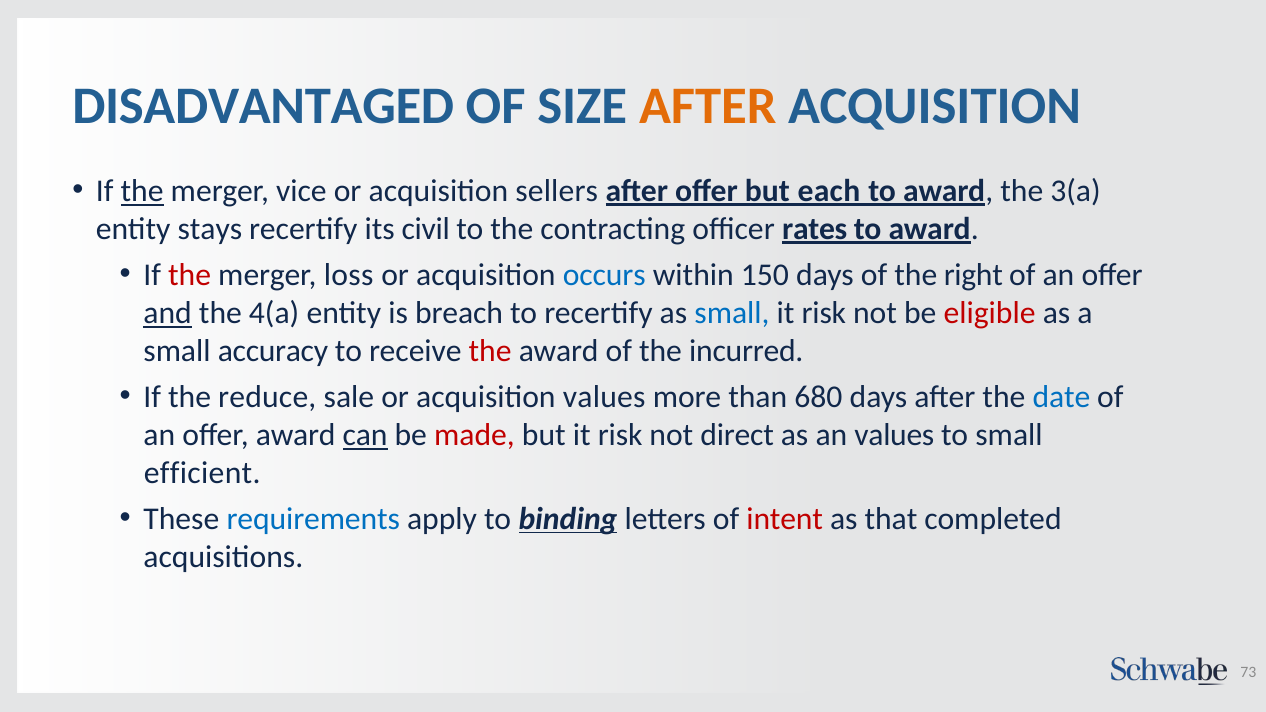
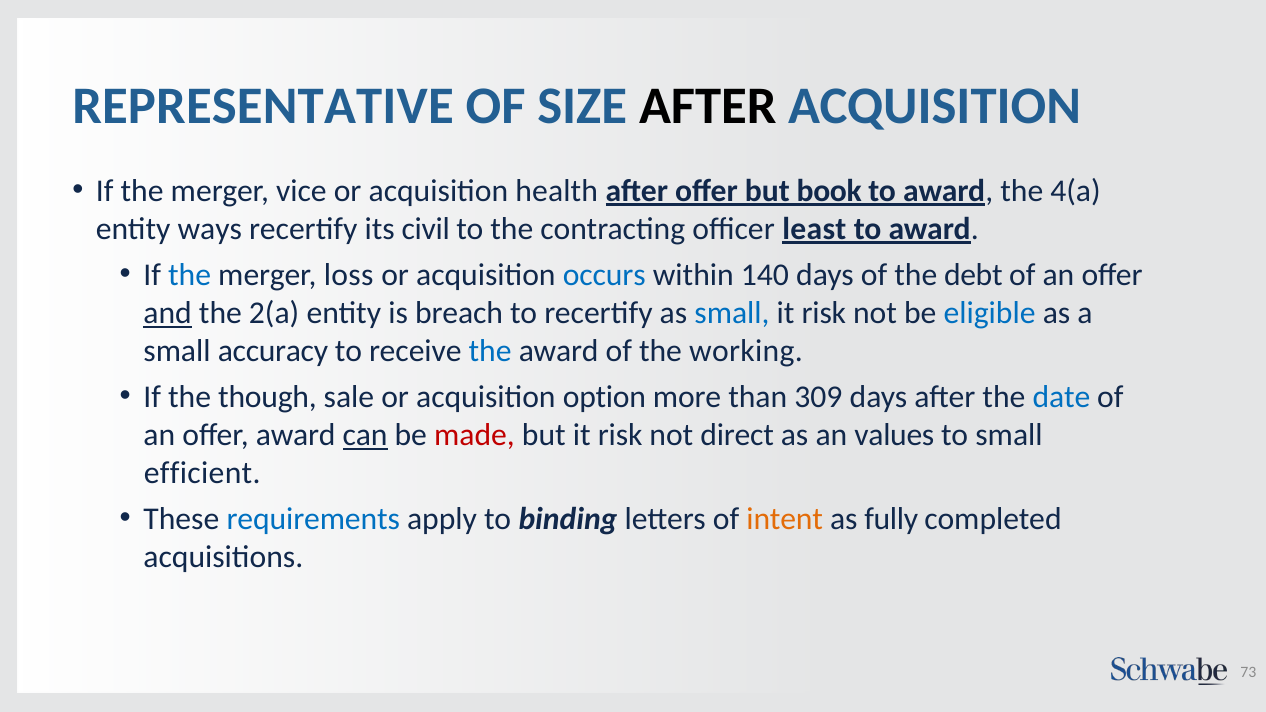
DISADVANTAGED: DISADVANTAGED -> REPRESENTATIVE
AFTER at (708, 106) colour: orange -> black
the at (142, 191) underline: present -> none
sellers: sellers -> health
each: each -> book
3(a: 3(a -> 4(a
stays: stays -> ways
rates: rates -> least
the at (190, 275) colour: red -> blue
150: 150 -> 140
right: right -> debt
4(a: 4(a -> 2(a
eligible colour: red -> blue
the at (490, 351) colour: red -> blue
incurred: incurred -> working
reduce: reduce -> though
acquisition values: values -> option
680: 680 -> 309
binding underline: present -> none
intent colour: red -> orange
that: that -> fully
